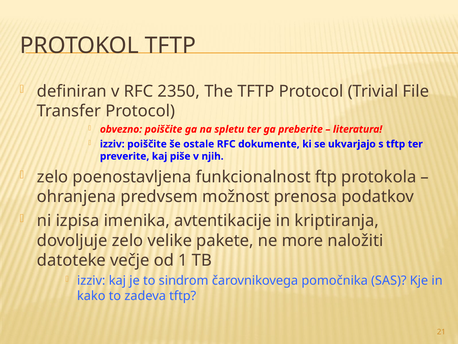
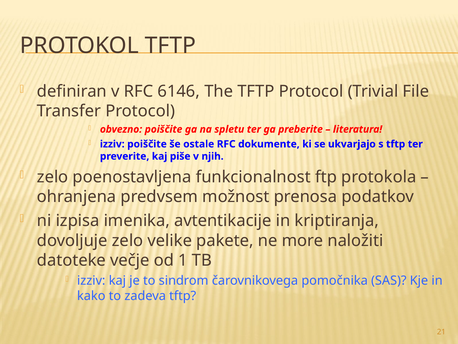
2350: 2350 -> 6146
